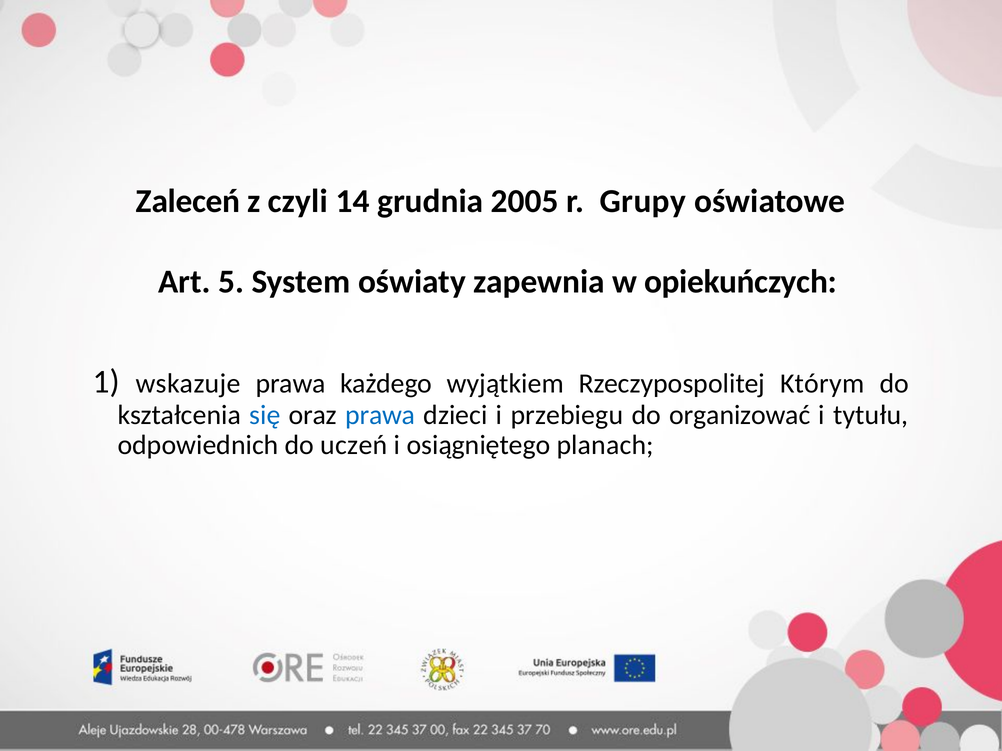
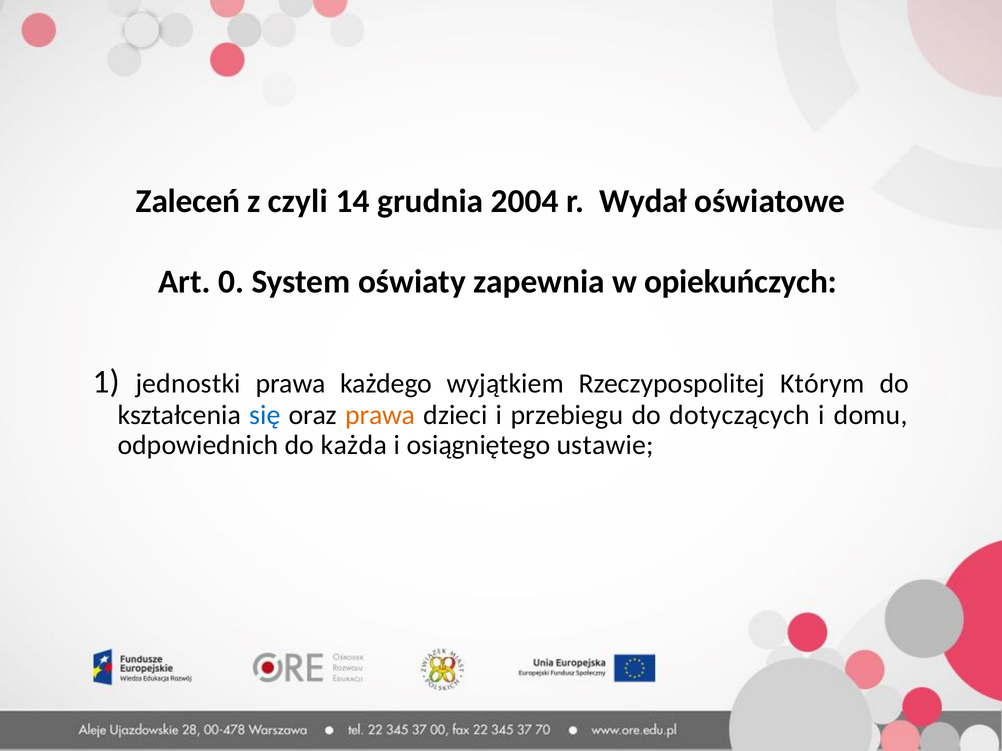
2005: 2005 -> 2004
Grupy: Grupy -> Wydał
5: 5 -> 0
wskazuje: wskazuje -> jednostki
prawa at (380, 415) colour: blue -> orange
organizować: organizować -> dotyczących
tytułu: tytułu -> domu
uczeń: uczeń -> każda
planach: planach -> ustawie
